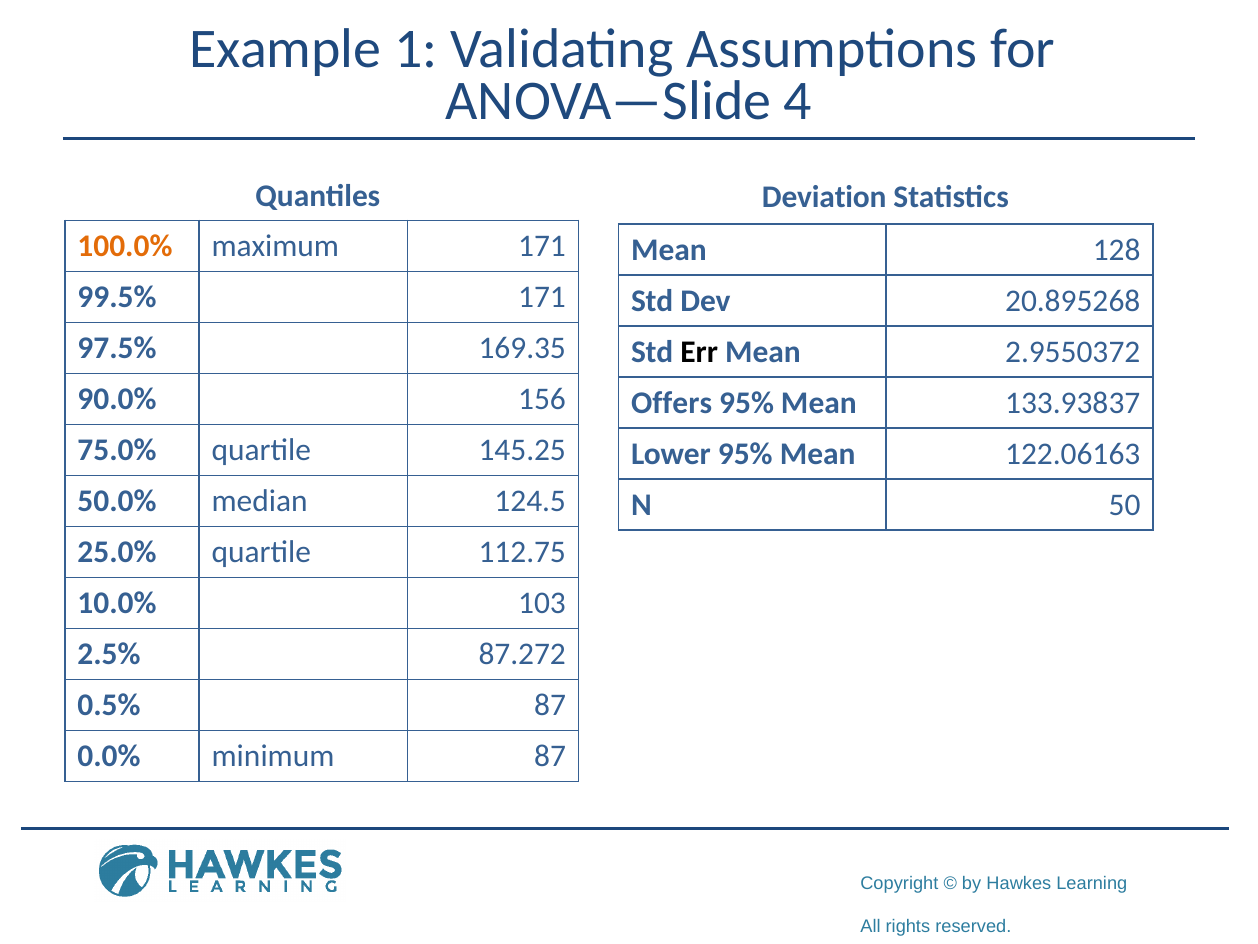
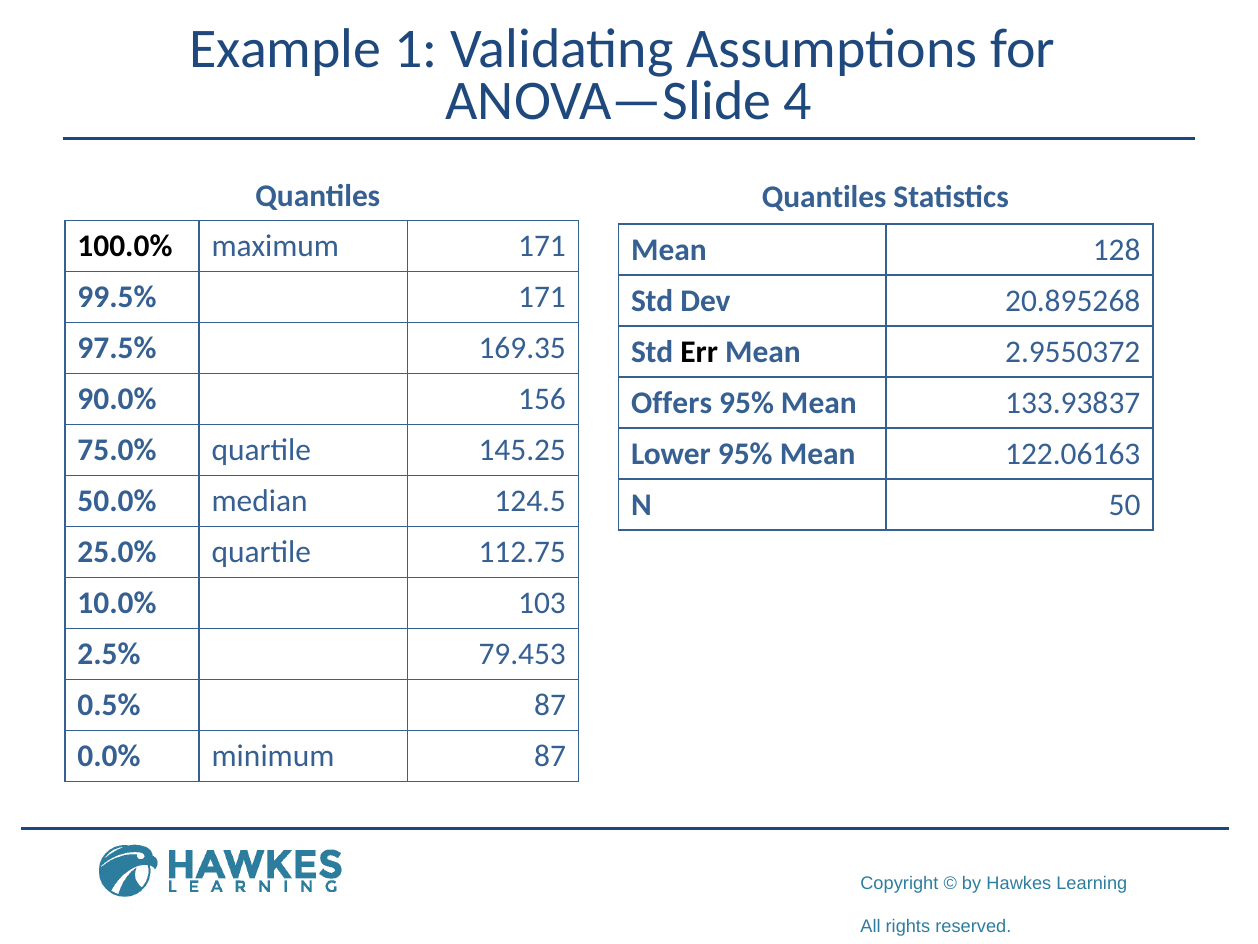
Deviation at (824, 197): Deviation -> Quantiles
100.0% colour: orange -> black
87.272: 87.272 -> 79.453
